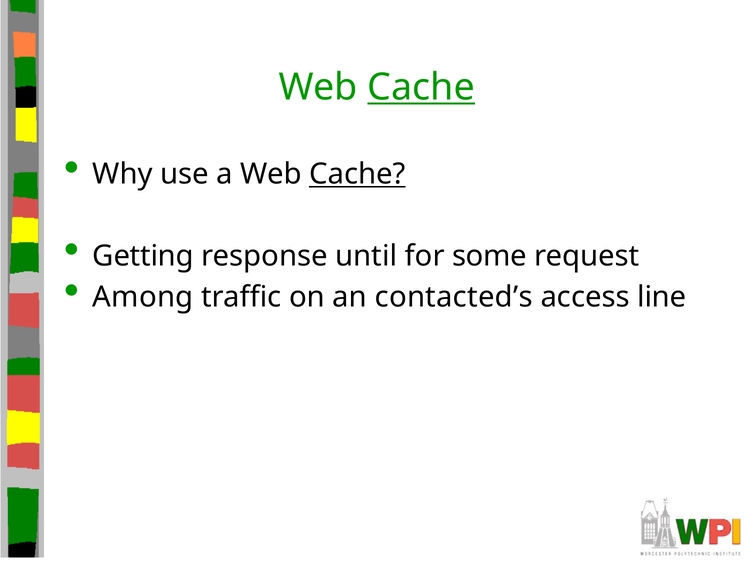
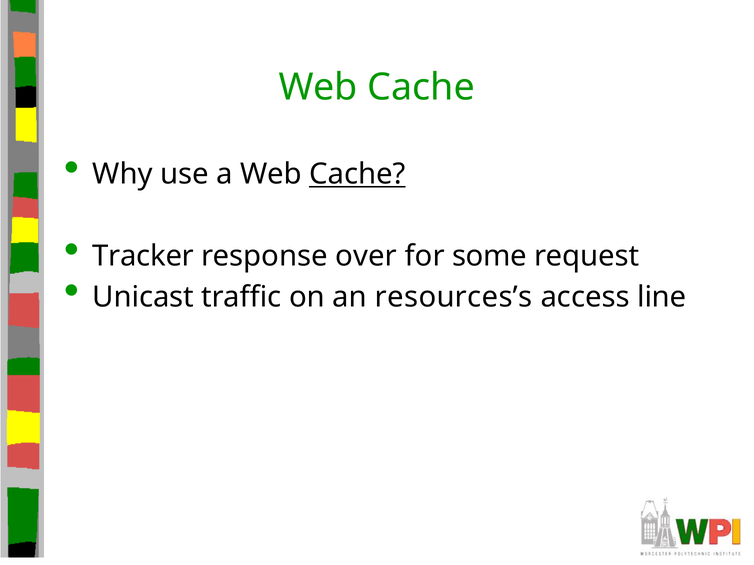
Cache at (421, 87) underline: present -> none
Getting: Getting -> Tracker
until: until -> over
Among: Among -> Unicast
contacted’s: contacted’s -> resources’s
